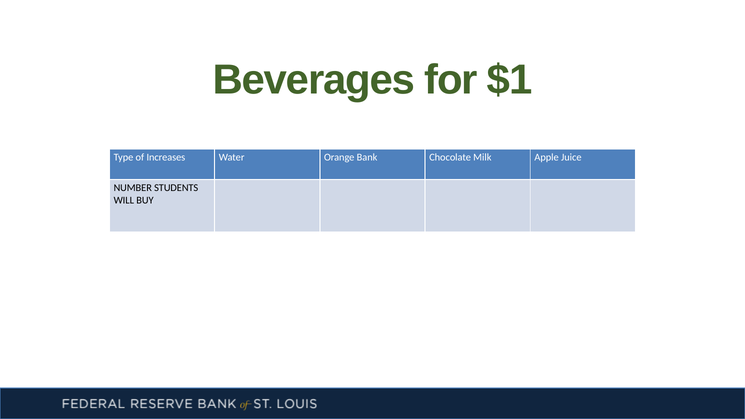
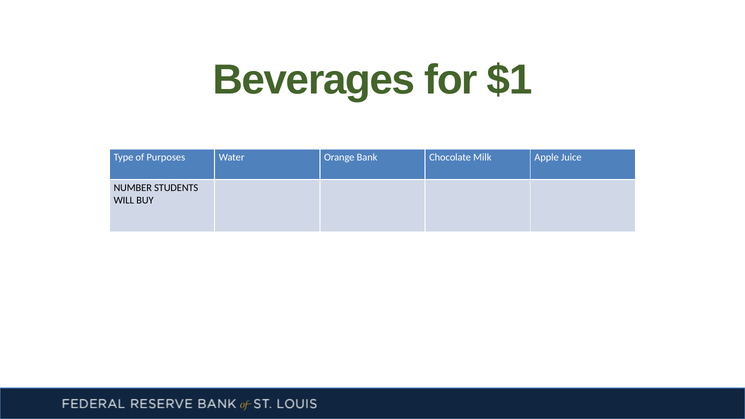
Increases: Increases -> Purposes
